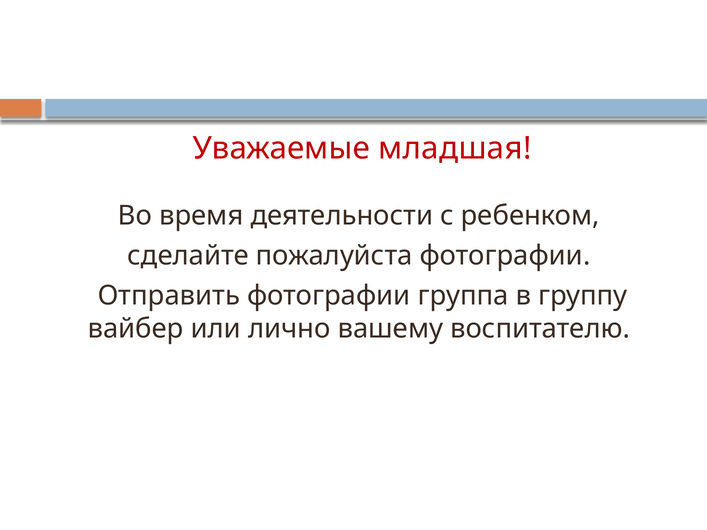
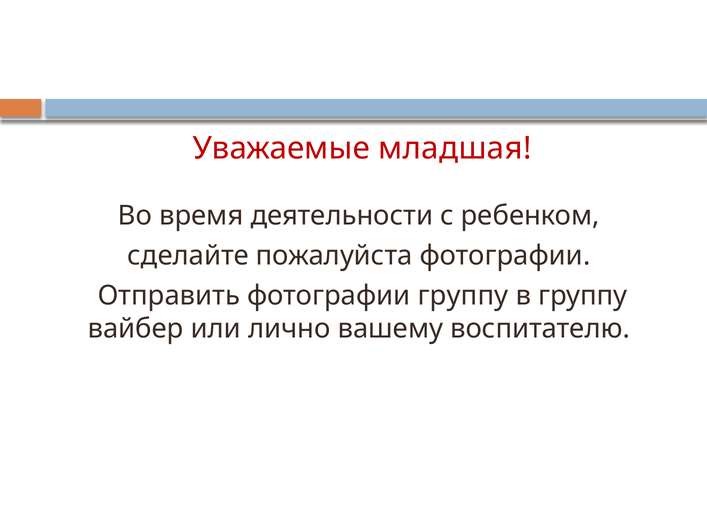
фотографии группа: группа -> группу
